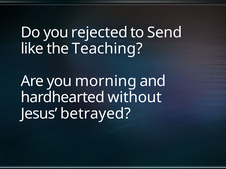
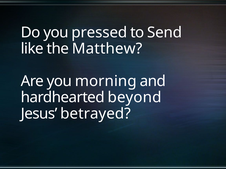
rejected: rejected -> pressed
Teaching: Teaching -> Matthew
without: without -> beyond
